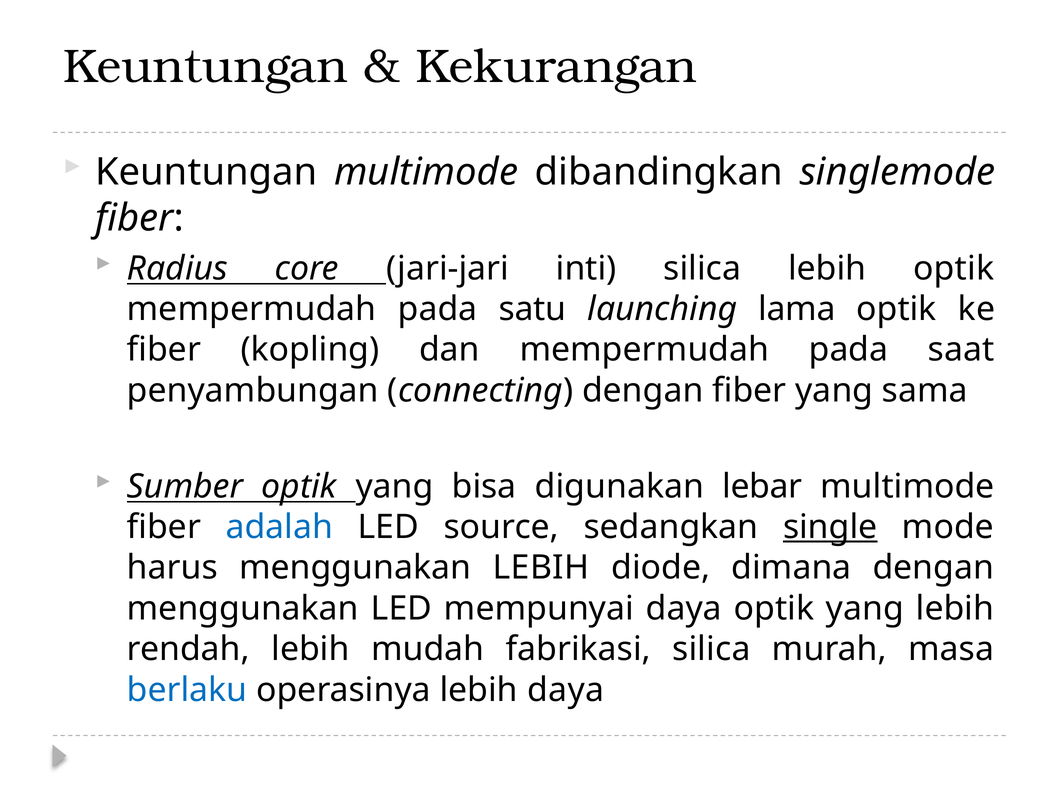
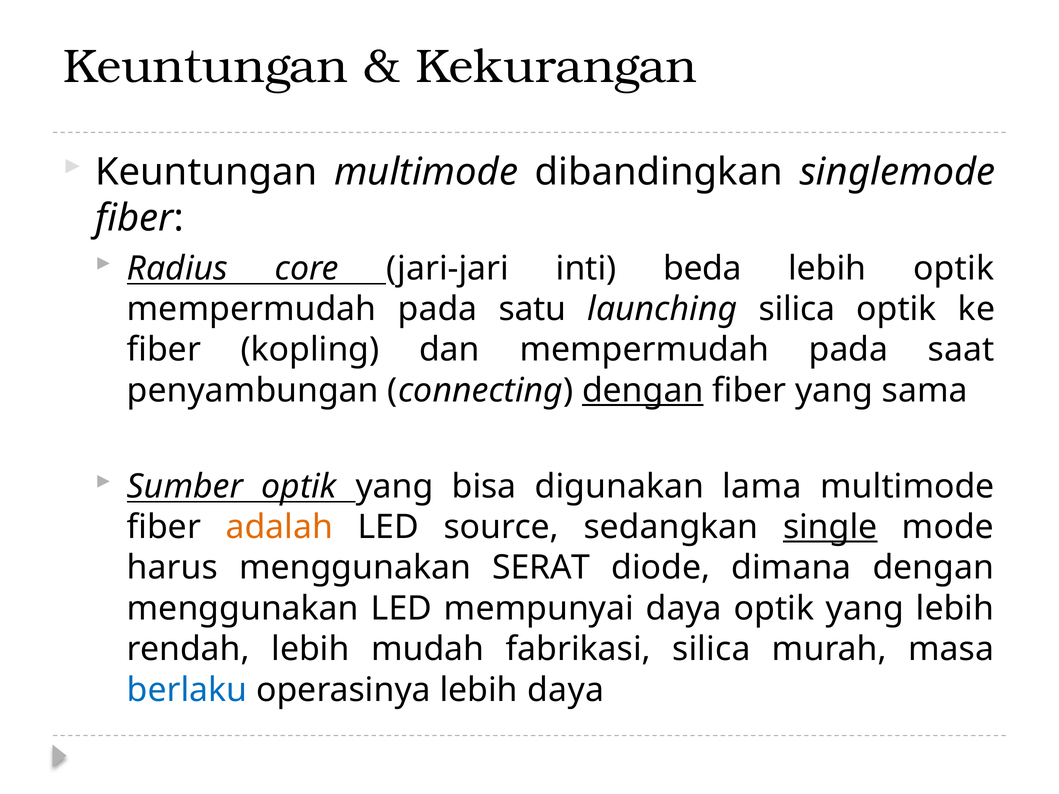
inti silica: silica -> beda
launching lama: lama -> silica
dengan at (643, 391) underline: none -> present
lebar: lebar -> lama
adalah colour: blue -> orange
menggunakan LEBIH: LEBIH -> SERAT
